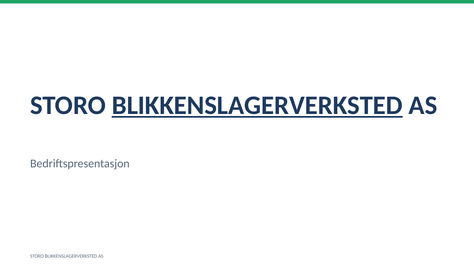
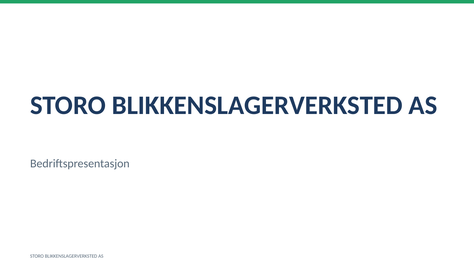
BLIKKENSLAGERVERKSTED at (257, 105) underline: present -> none
